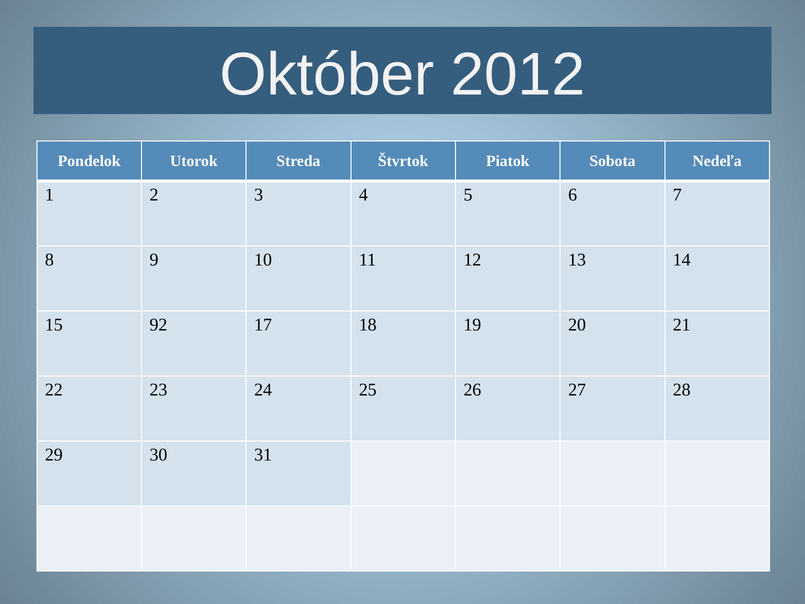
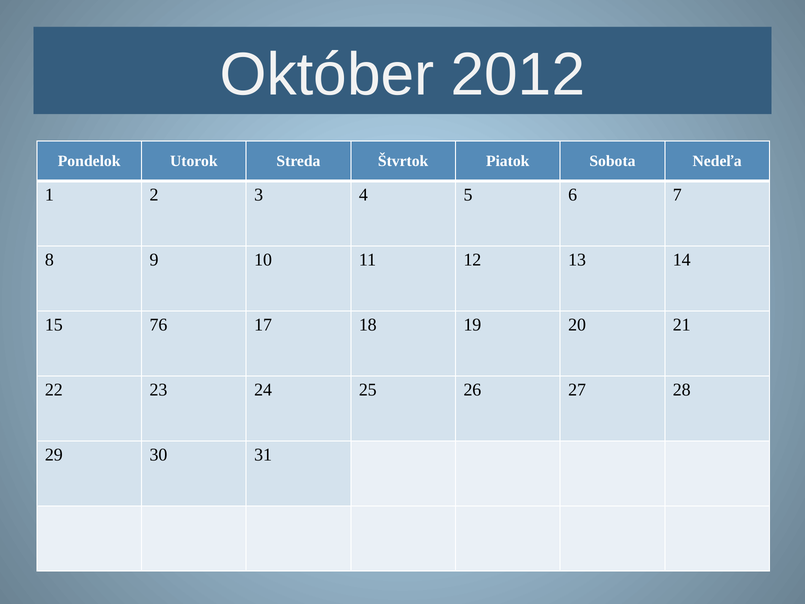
92: 92 -> 76
